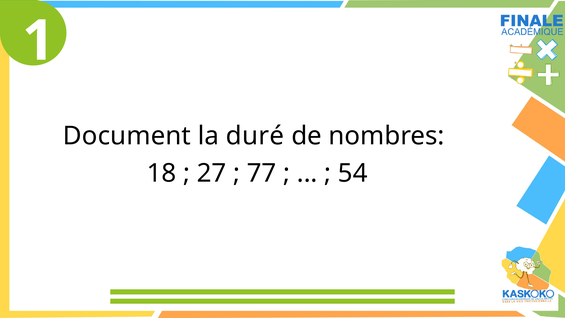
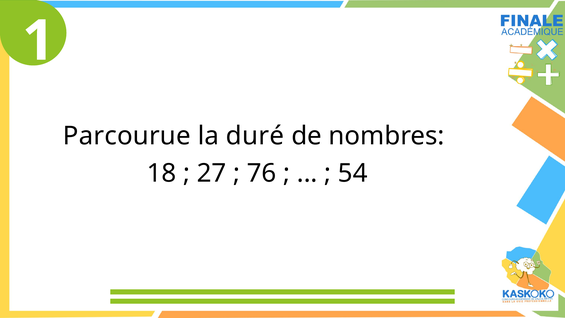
Document: Document -> Parcourue
77: 77 -> 76
